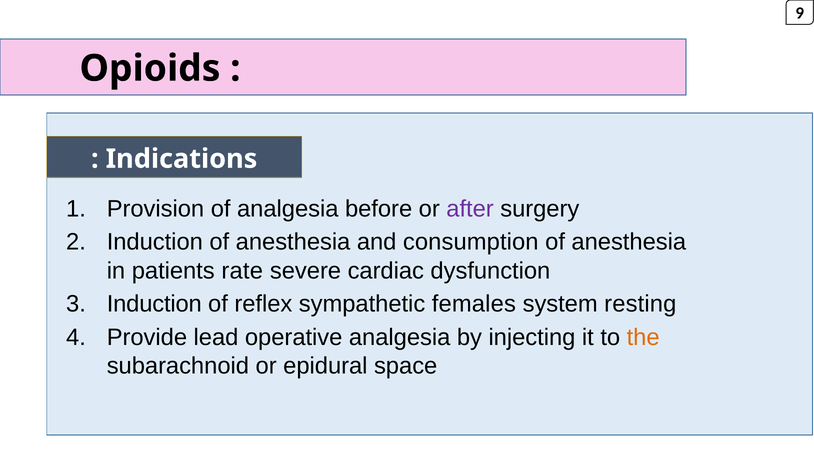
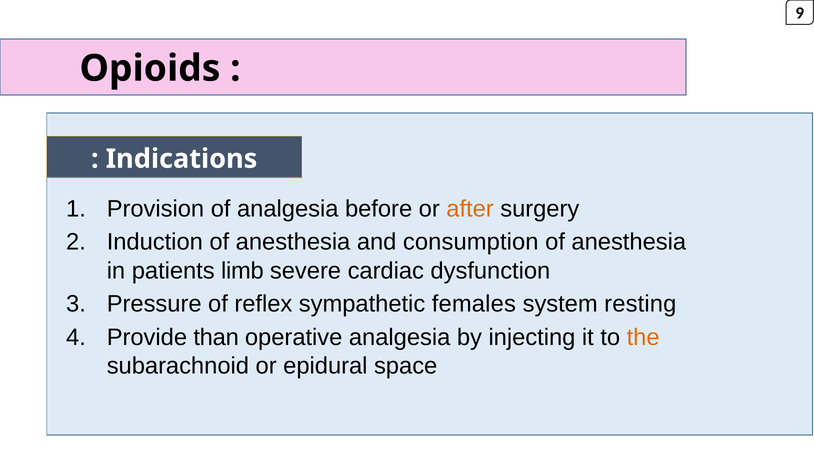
after colour: purple -> orange
rate: rate -> limb
Induction at (154, 304): Induction -> Pressure
lead: lead -> than
